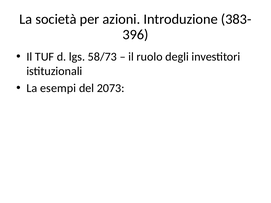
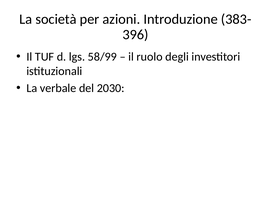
58/73: 58/73 -> 58/99
esempi: esempi -> verbale
2073: 2073 -> 2030
